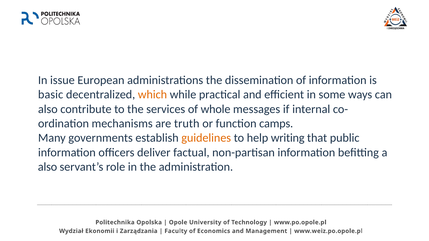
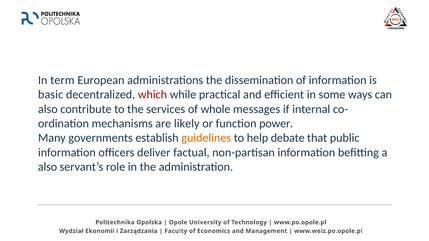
issue: issue -> term
which colour: orange -> red
truth: truth -> likely
camps: camps -> power
writing: writing -> debate
